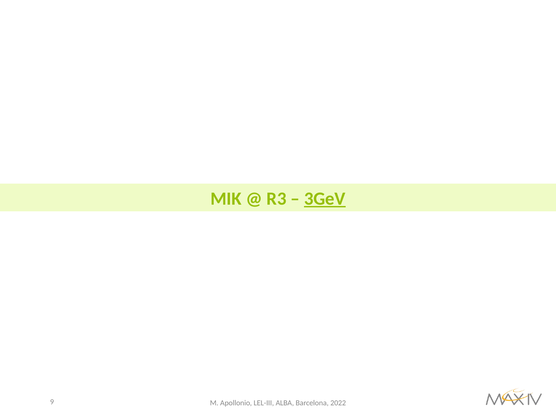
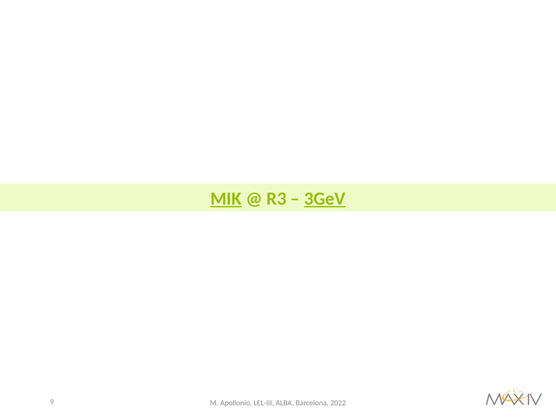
MIK underline: none -> present
